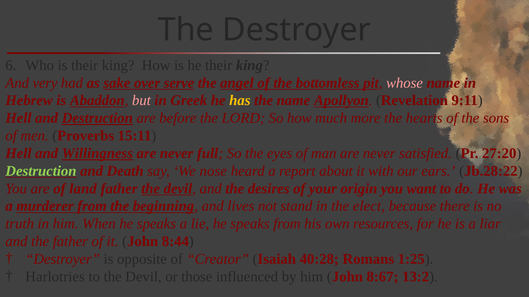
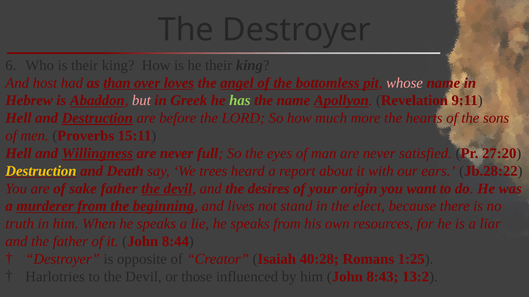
very: very -> host
sake: sake -> than
serve: serve -> loves
has colour: yellow -> light green
Destruction at (41, 171) colour: light green -> yellow
nose: nose -> trees
land: land -> sake
8:67: 8:67 -> 8:43
